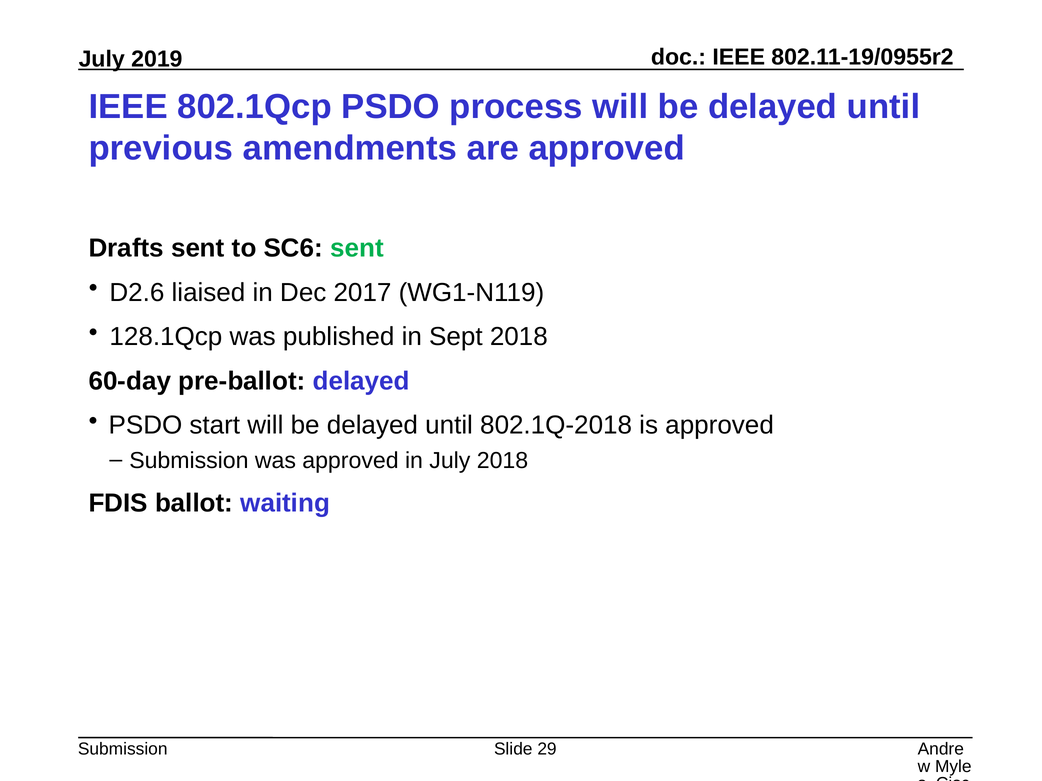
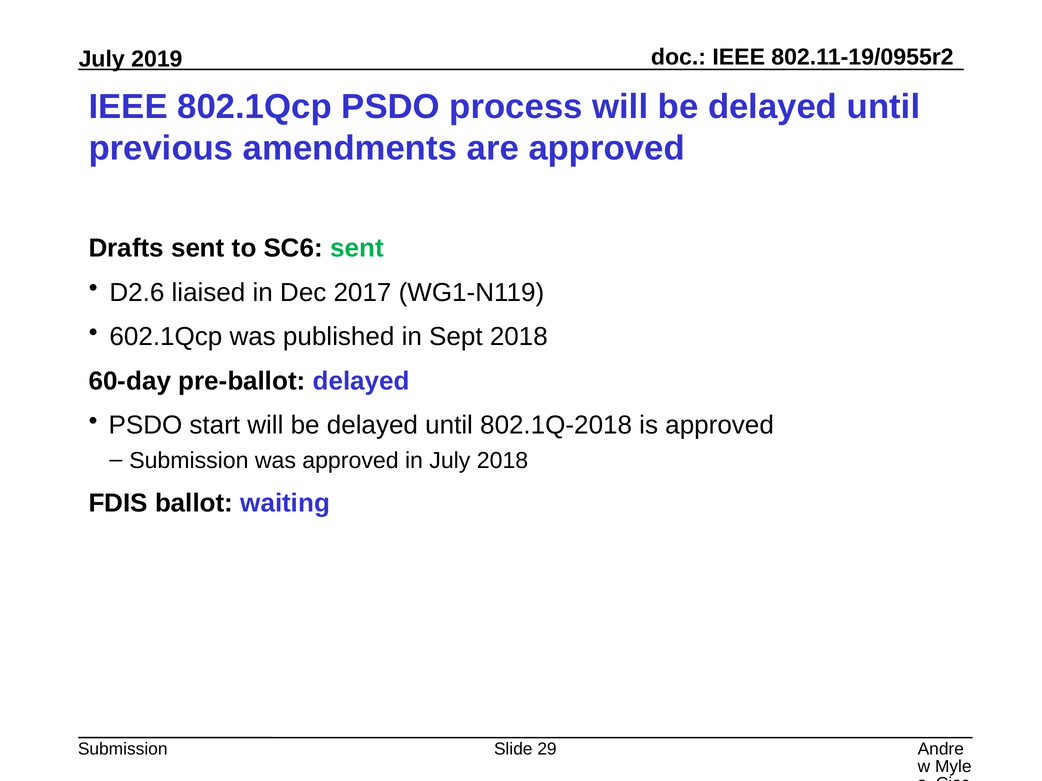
128.1Qcp: 128.1Qcp -> 602.1Qcp
